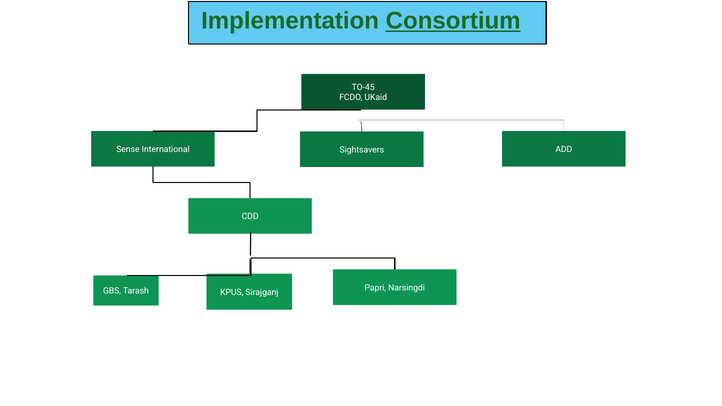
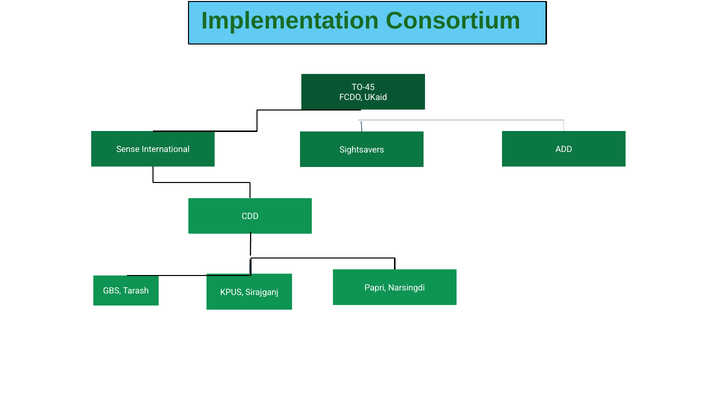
Consortium underline: present -> none
